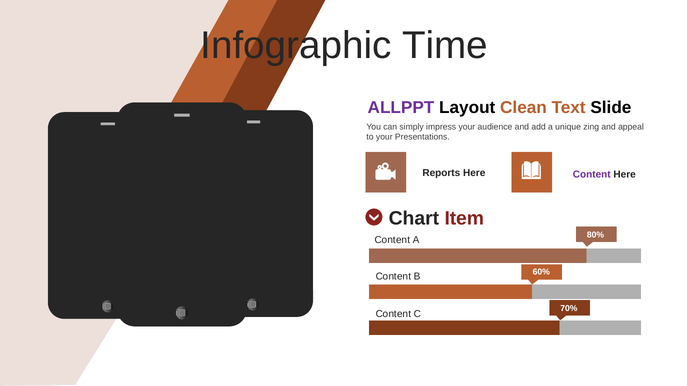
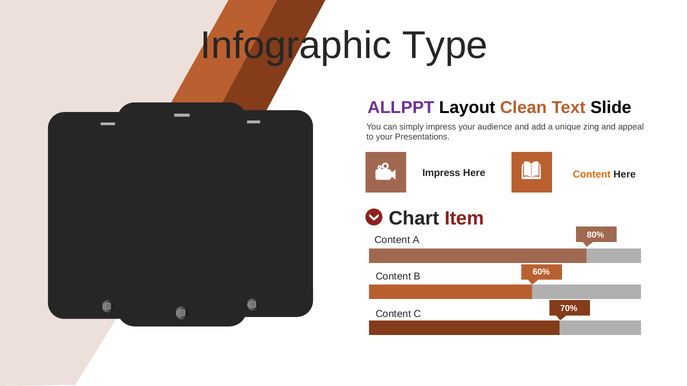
Time: Time -> Type
Reports at (441, 173): Reports -> Impress
Content at (592, 175) colour: purple -> orange
